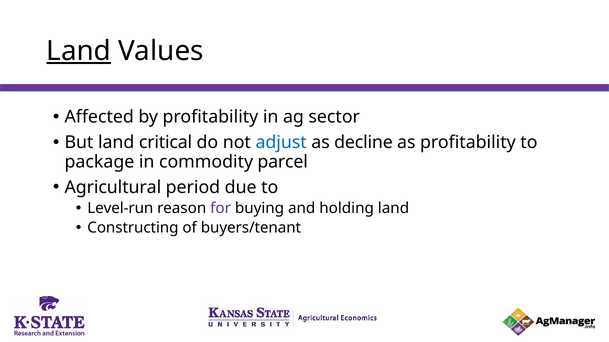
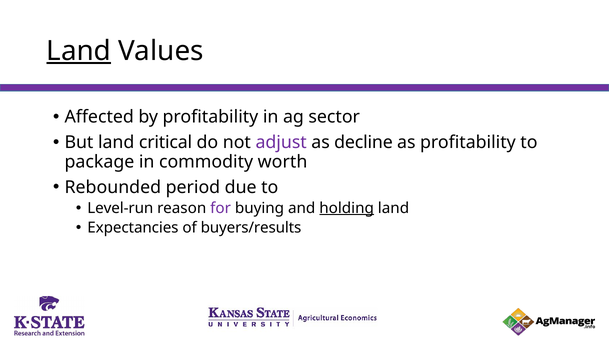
adjust colour: blue -> purple
parcel: parcel -> worth
Agricultural: Agricultural -> Rebounded
holding underline: none -> present
Constructing: Constructing -> Expectancies
buyers/tenant: buyers/tenant -> buyers/results
